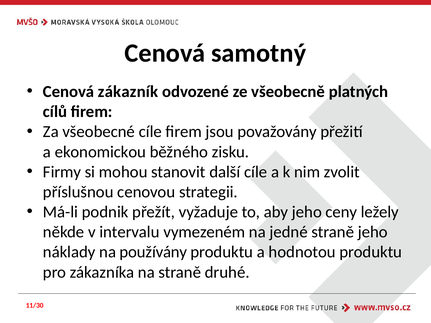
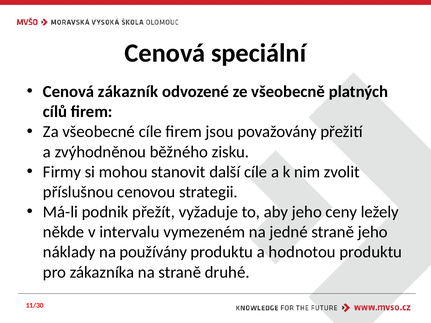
samotný: samotný -> speciální
ekonomickou: ekonomickou -> zvýhodněnou
